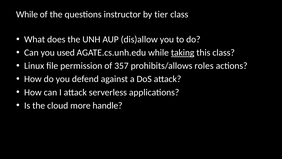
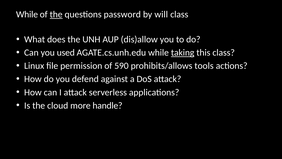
the at (56, 14) underline: none -> present
instructor: instructor -> password
tier: tier -> will
357: 357 -> 590
roles: roles -> tools
